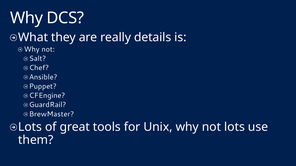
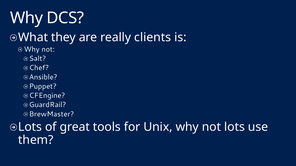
details: details -> clients
